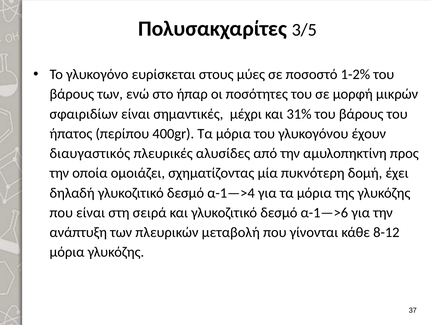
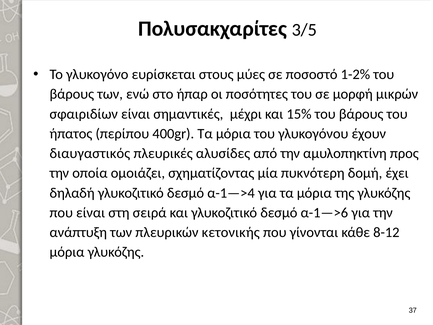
31%: 31% -> 15%
μεταβολή: μεταβολή -> κετονικής
